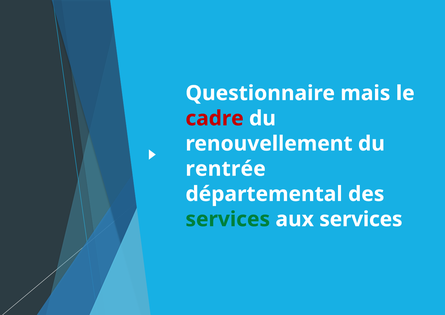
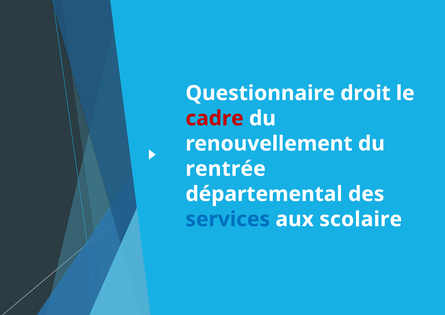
mais: mais -> droit
services at (228, 219) colour: green -> blue
aux services: services -> scolaire
